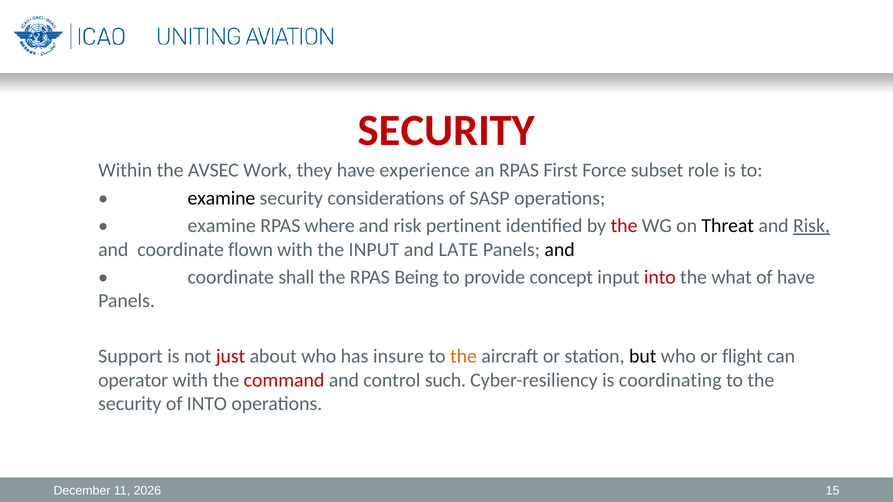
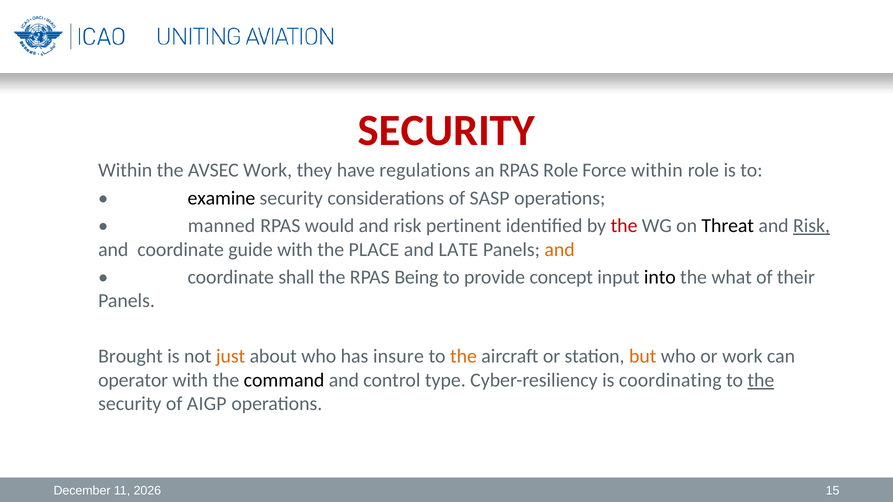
experience: experience -> regulations
RPAS First: First -> Role
Force subset: subset -> within
examine at (222, 226): examine -> manned
where: where -> would
flown: flown -> guide
the INPUT: INPUT -> PLACE
and at (560, 250) colour: black -> orange
into at (660, 277) colour: red -> black
of have: have -> their
Support: Support -> Brought
just colour: red -> orange
but colour: black -> orange
or flight: flight -> work
command colour: red -> black
such: such -> type
the at (761, 380) underline: none -> present
of INTO: INTO -> AIGP
